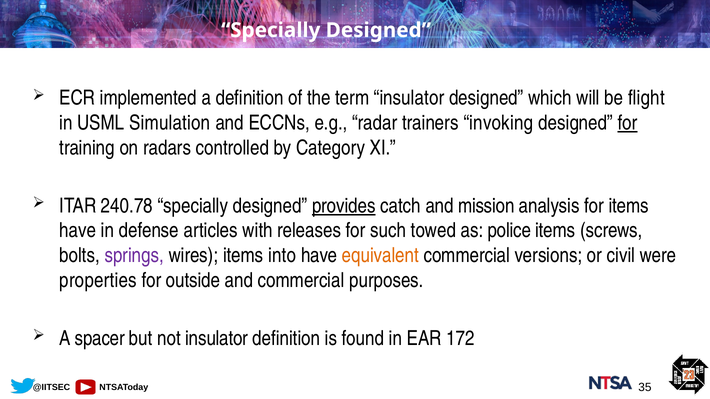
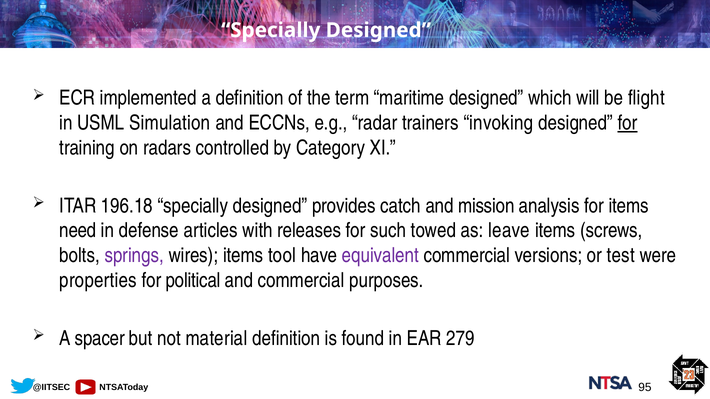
term insulator: insulator -> maritime
240.78: 240.78 -> 196.18
provides underline: present -> none
have at (78, 231): have -> need
police: police -> leave
into: into -> tool
equivalent colour: orange -> purple
civil: civil -> test
outside: outside -> political
not insulator: insulator -> material
172: 172 -> 279
35: 35 -> 95
